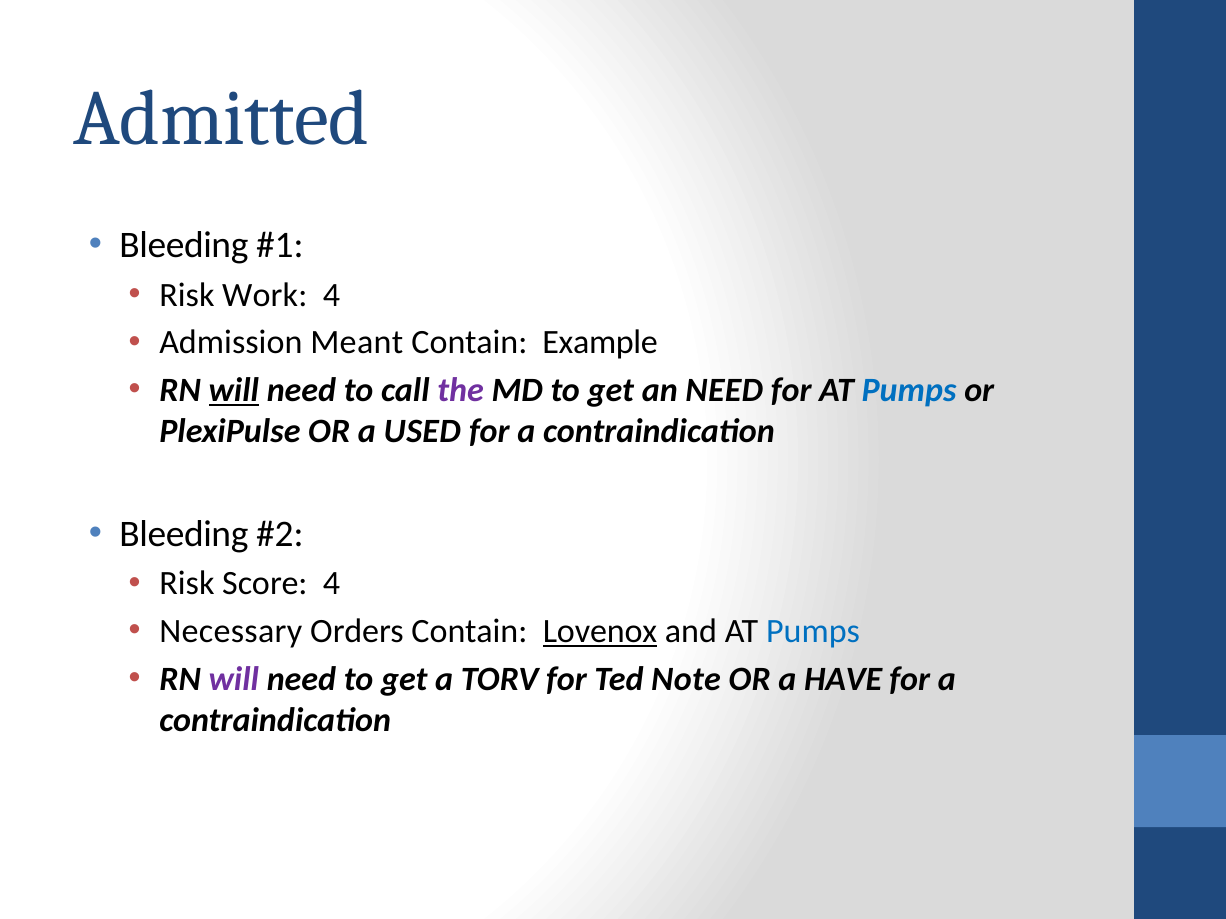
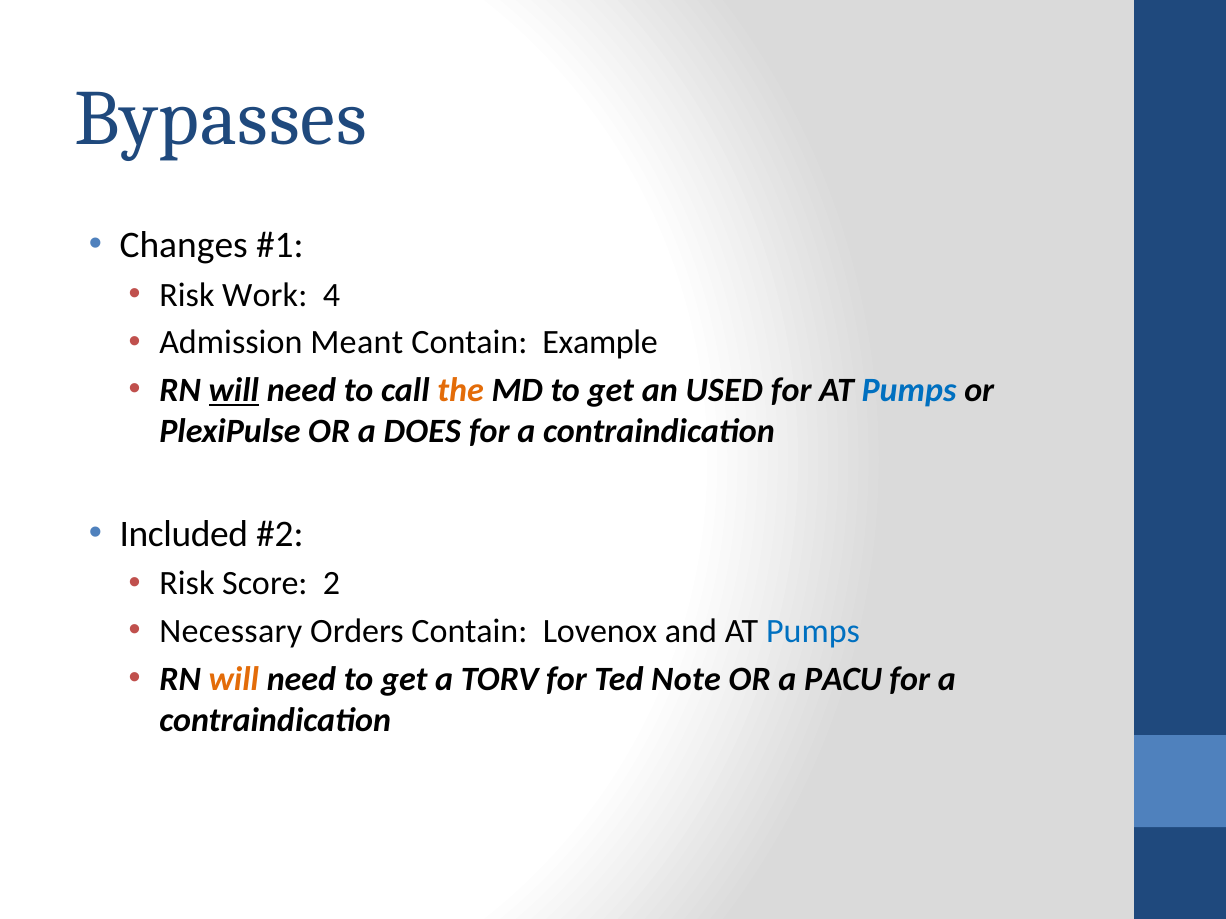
Admitted: Admitted -> Bypasses
Bleeding at (184, 246): Bleeding -> Changes
the colour: purple -> orange
an NEED: NEED -> USED
USED: USED -> DOES
Bleeding at (184, 535): Bleeding -> Included
Score 4: 4 -> 2
Lovenox underline: present -> none
will at (234, 679) colour: purple -> orange
HAVE: HAVE -> PACU
